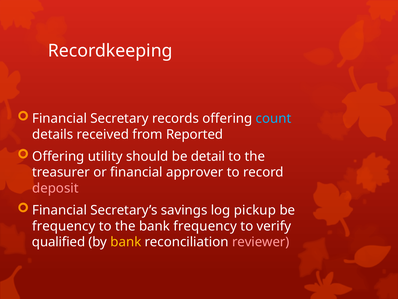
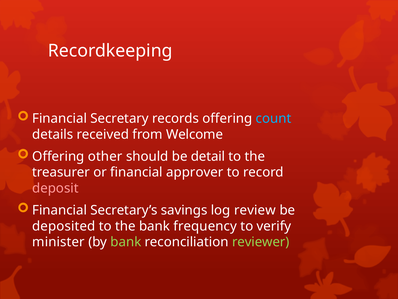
Reported: Reported -> Welcome
utility: utility -> other
pickup: pickup -> review
frequency at (64, 226): frequency -> deposited
qualified: qualified -> minister
bank at (126, 242) colour: yellow -> light green
reviewer colour: pink -> light green
